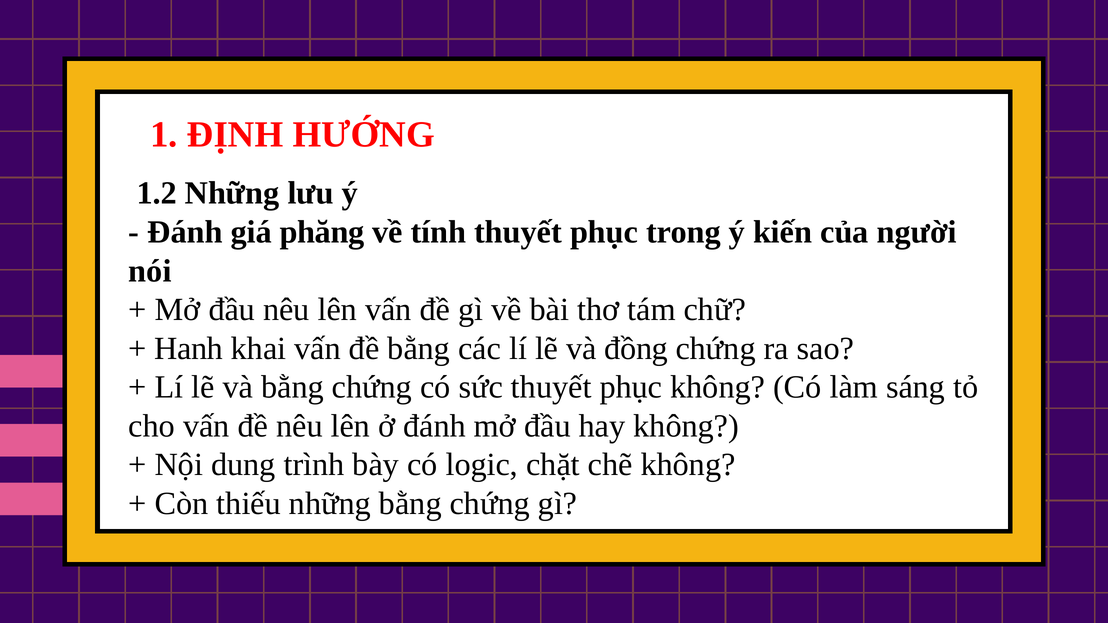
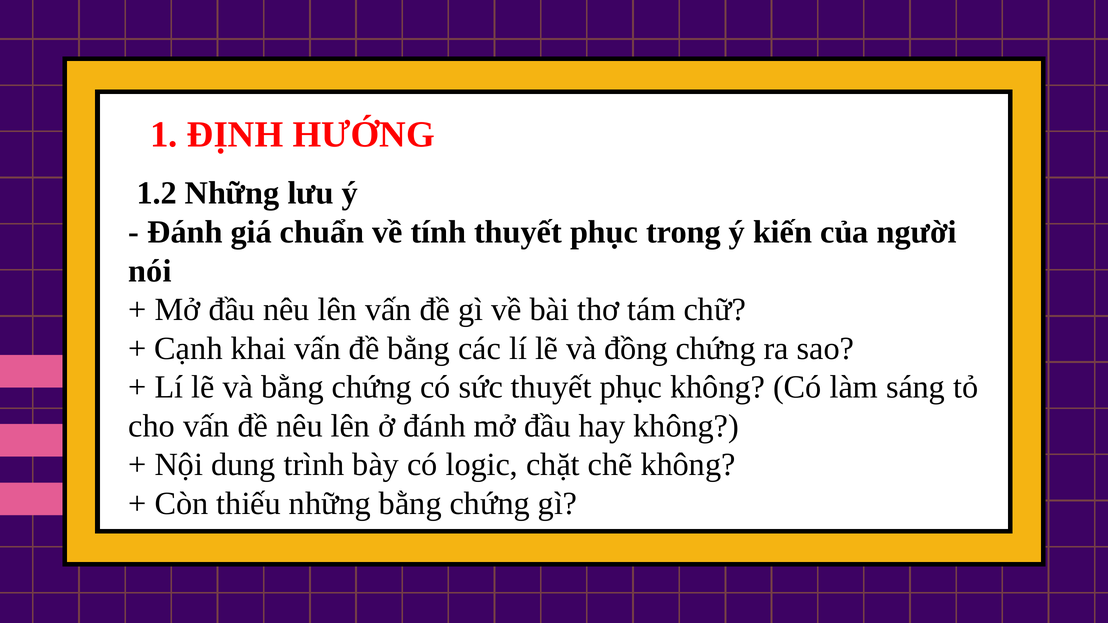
phăng: phăng -> chuẩn
Hanh: Hanh -> Cạnh
